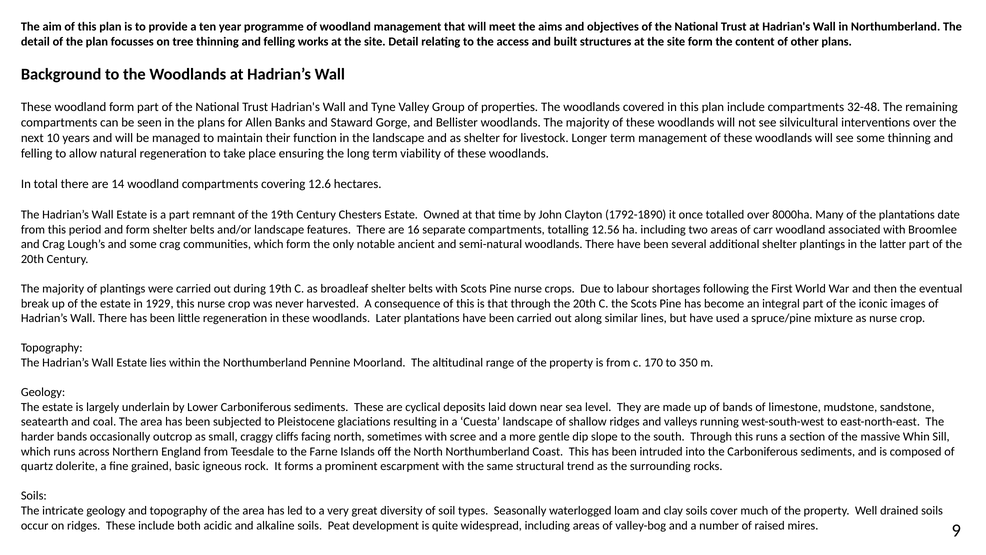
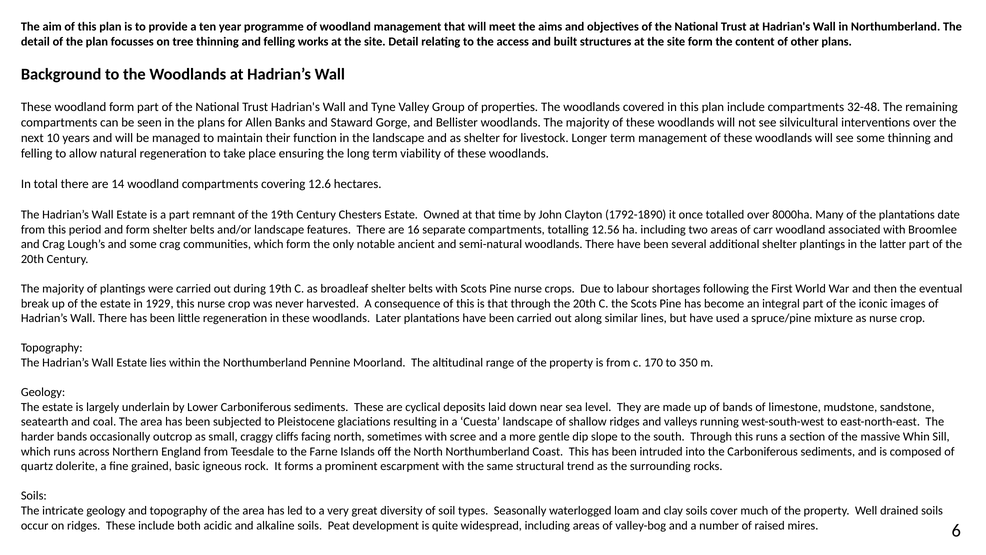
9: 9 -> 6
